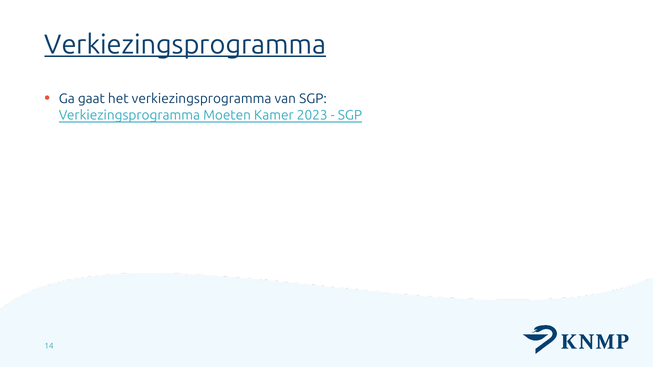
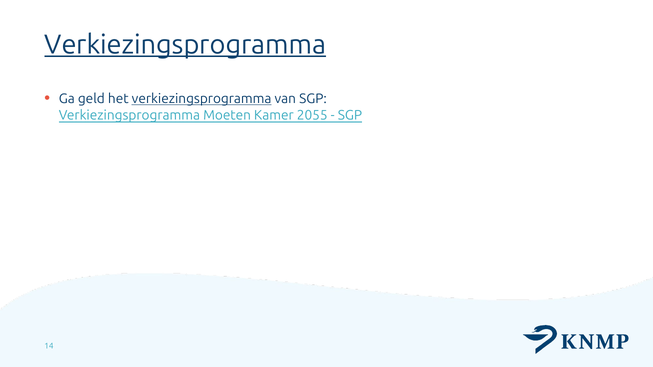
gaat: gaat -> geld
verkiezingsprogramma at (202, 99) underline: none -> present
2023: 2023 -> 2055
